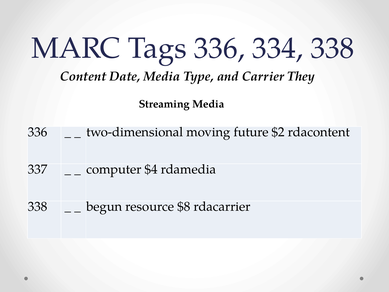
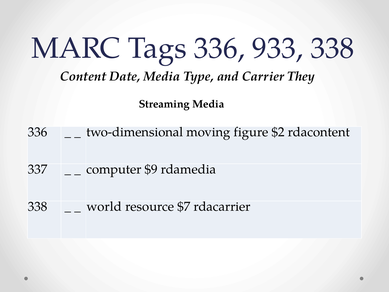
334: 334 -> 933
future: future -> figure
$4: $4 -> $9
begun: begun -> world
$8: $8 -> $7
